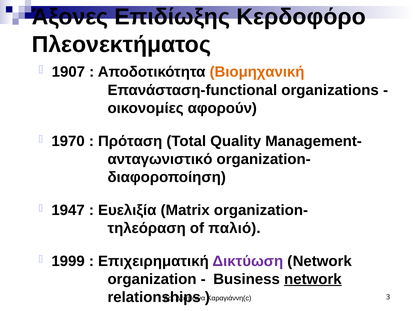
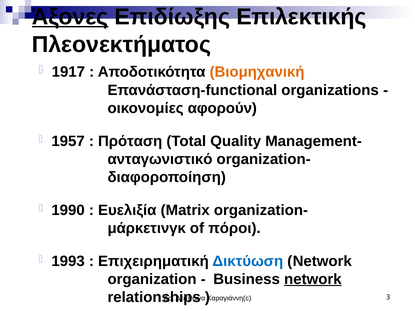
Άξονες underline: none -> present
Κερδοφόρο: Κερδοφόρο -> Επιλεκτικής
1907: 1907 -> 1917
1970: 1970 -> 1957
1947: 1947 -> 1990
τηλεόραση: τηλεόραση -> μάρκετινγκ
παλιό: παλιό -> πόροι
1999: 1999 -> 1993
Δικτύωση colour: purple -> blue
